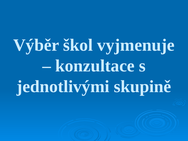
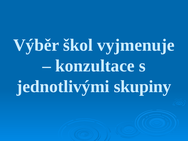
skupině: skupině -> skupiny
